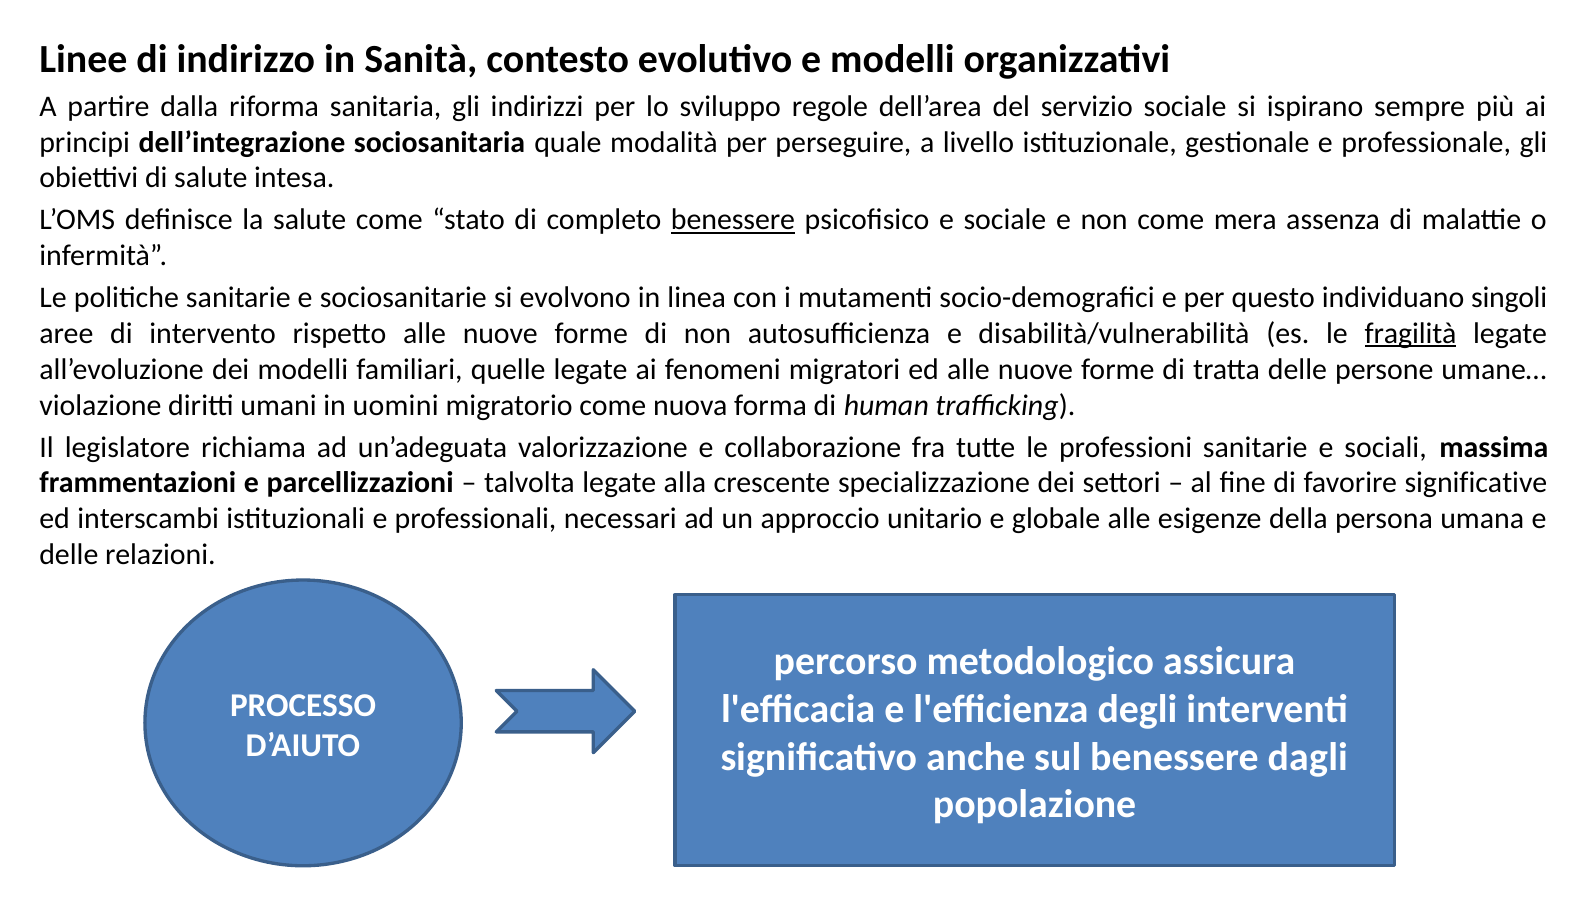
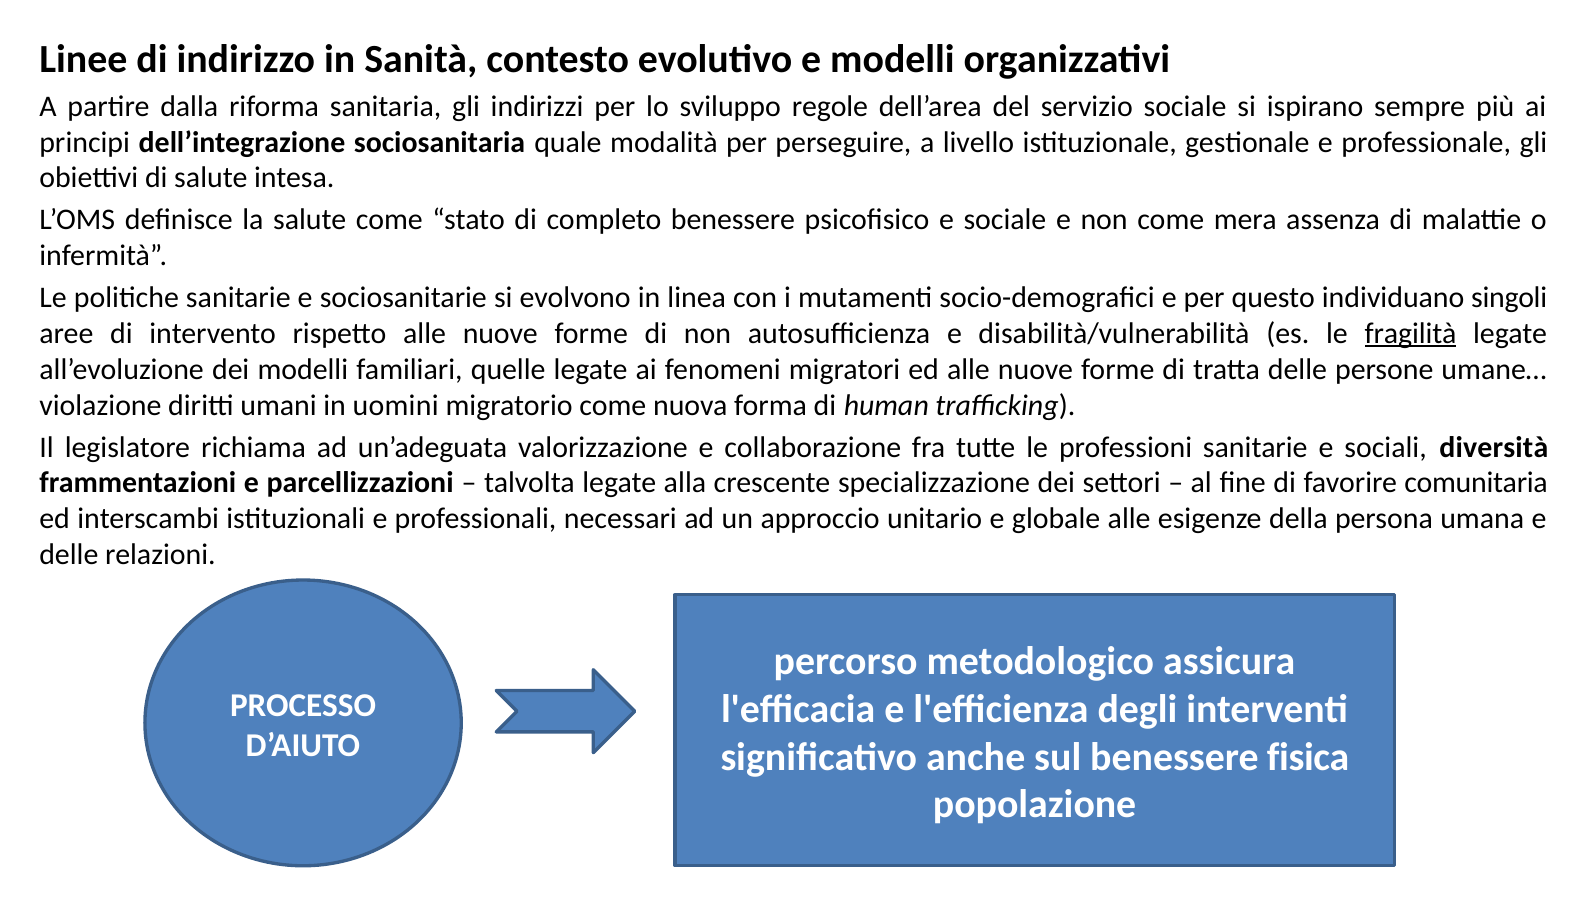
benessere at (733, 220) underline: present -> none
massima: massima -> diversità
significative: significative -> comunitaria
dagli: dagli -> fisica
